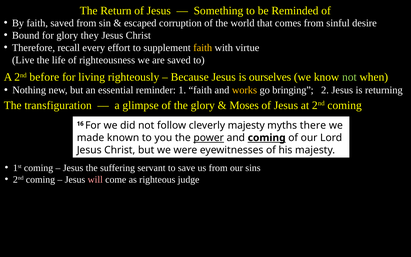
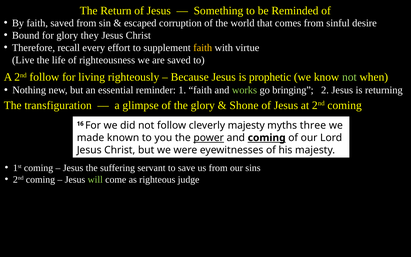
2nd before: before -> follow
ourselves: ourselves -> prophetic
works colour: yellow -> light green
Moses: Moses -> Shone
there: there -> three
will colour: pink -> light green
